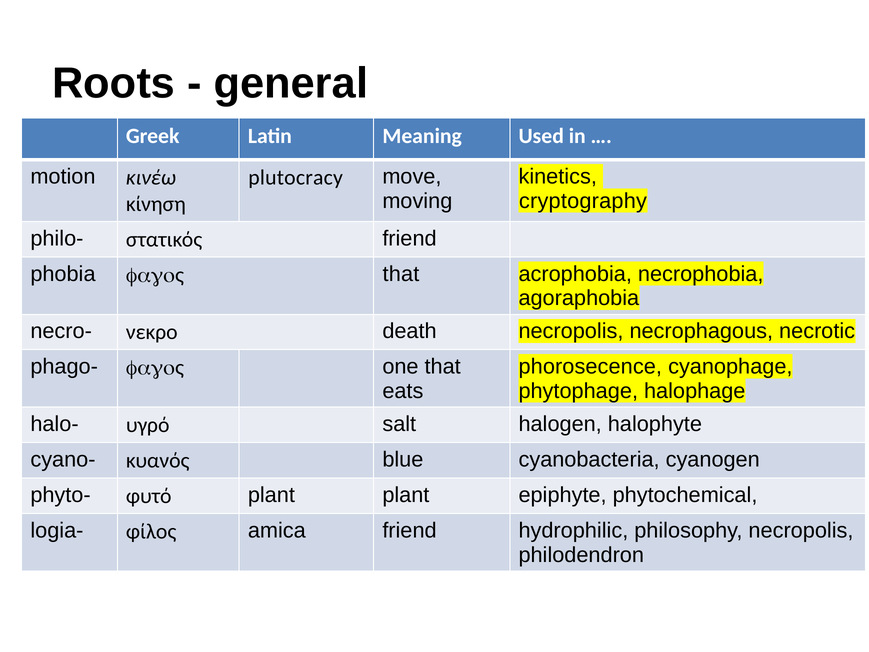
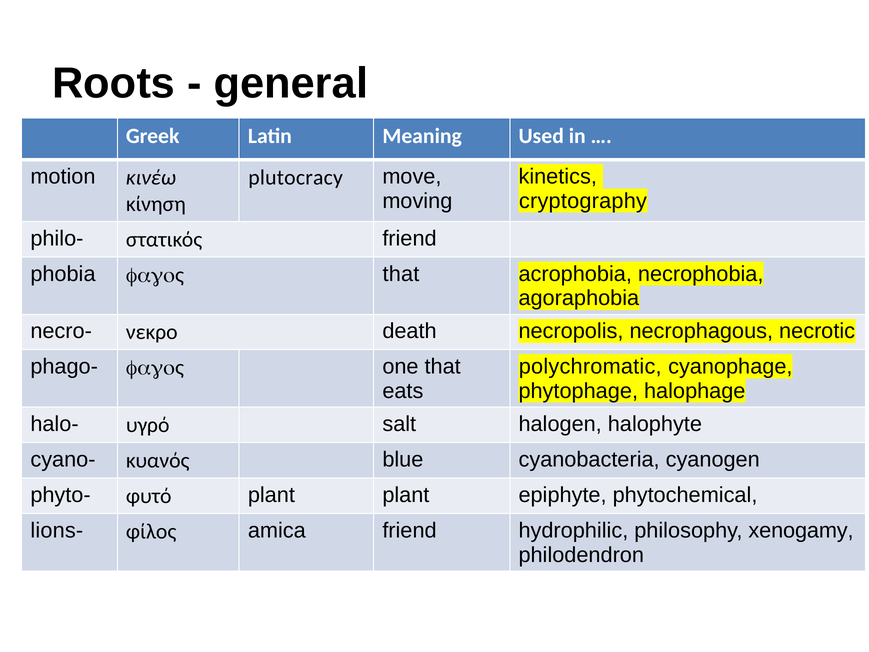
phorosecence: phorosecence -> polychromatic
logia-: logia- -> lions-
philosophy necropolis: necropolis -> xenogamy
